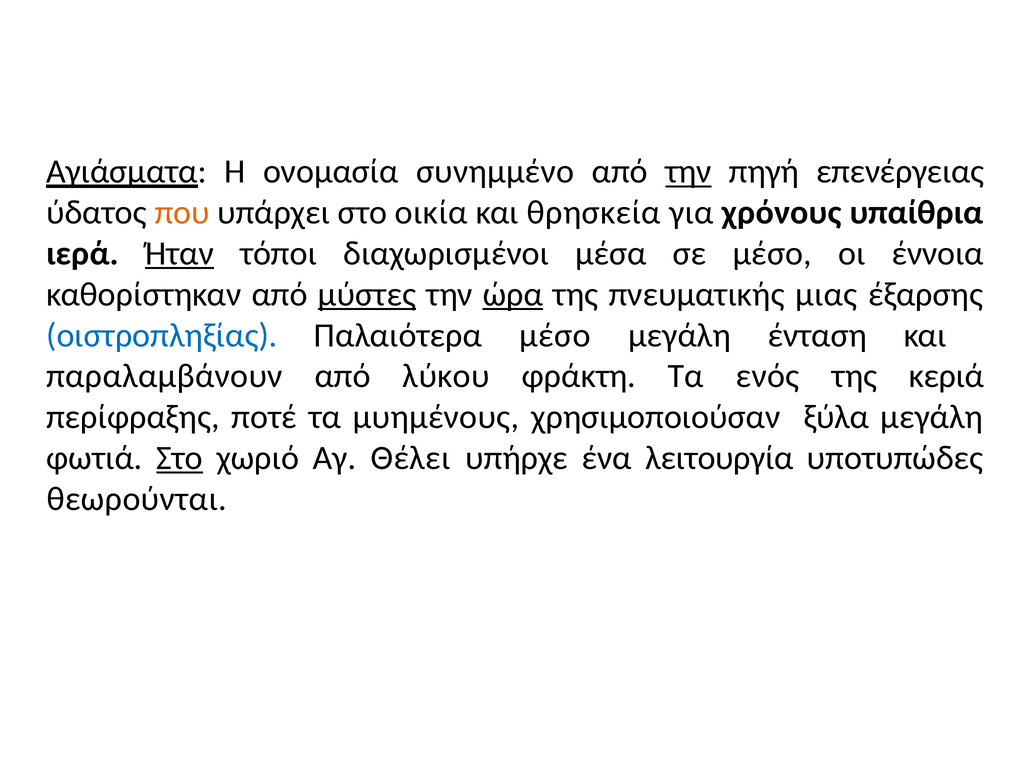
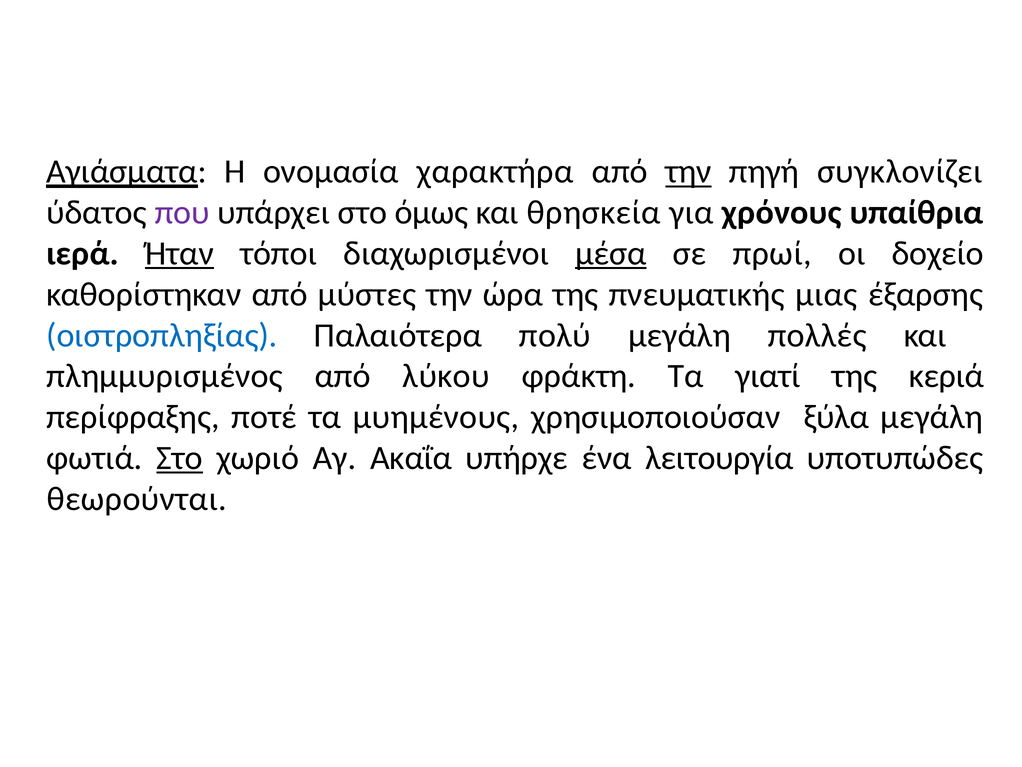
συνημμένο: συνημμένο -> χαρακτήρα
επενέργειας: επενέργειας -> συγκλονίζει
που colour: orange -> purple
οικία: οικία -> όμως
μέσα underline: none -> present
σε μέσο: μέσο -> πρωί
έννοια: έννοια -> δοχείο
μύστες underline: present -> none
ώρα underline: present -> none
Παλαιότερα μέσο: μέσο -> πολύ
ένταση: ένταση -> πολλές
παραλαμβάνουν: παραλαμβάνουν -> πλημμυρισμένος
ενός: ενός -> γιατί
Θέλει: Θέλει -> Ακαΐα
